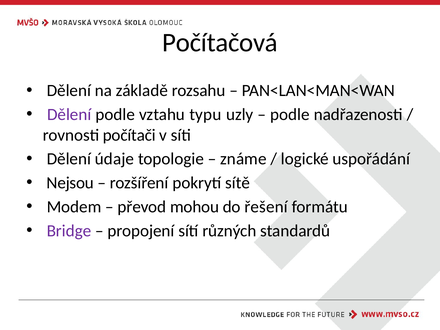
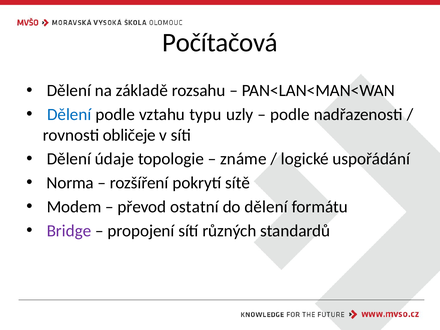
Dělení at (69, 115) colour: purple -> blue
počítači: počítači -> obličeje
Nejsou: Nejsou -> Norma
mohou: mohou -> ostatní
do řešení: řešení -> dělení
